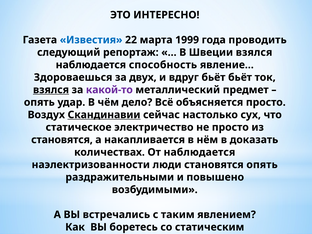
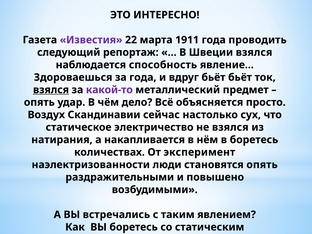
Известия colour: blue -> purple
1999: 1999 -> 1911
за двух: двух -> года
Скандинавии underline: present -> none
не просто: просто -> взялся
становятся at (62, 140): становятся -> натирания
в доказать: доказать -> боретесь
От наблюдается: наблюдается -> эксперимент
